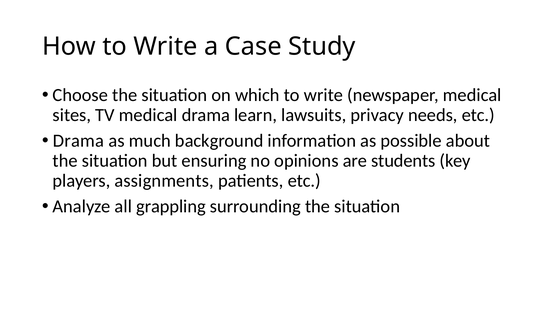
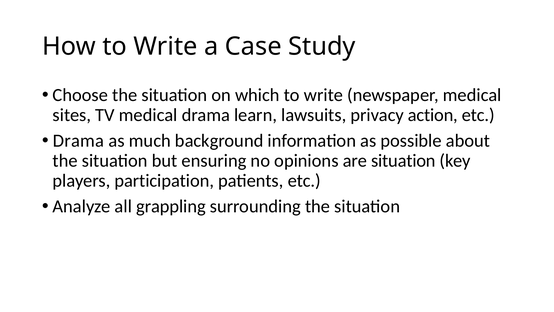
needs: needs -> action
are students: students -> situation
assignments: assignments -> participation
